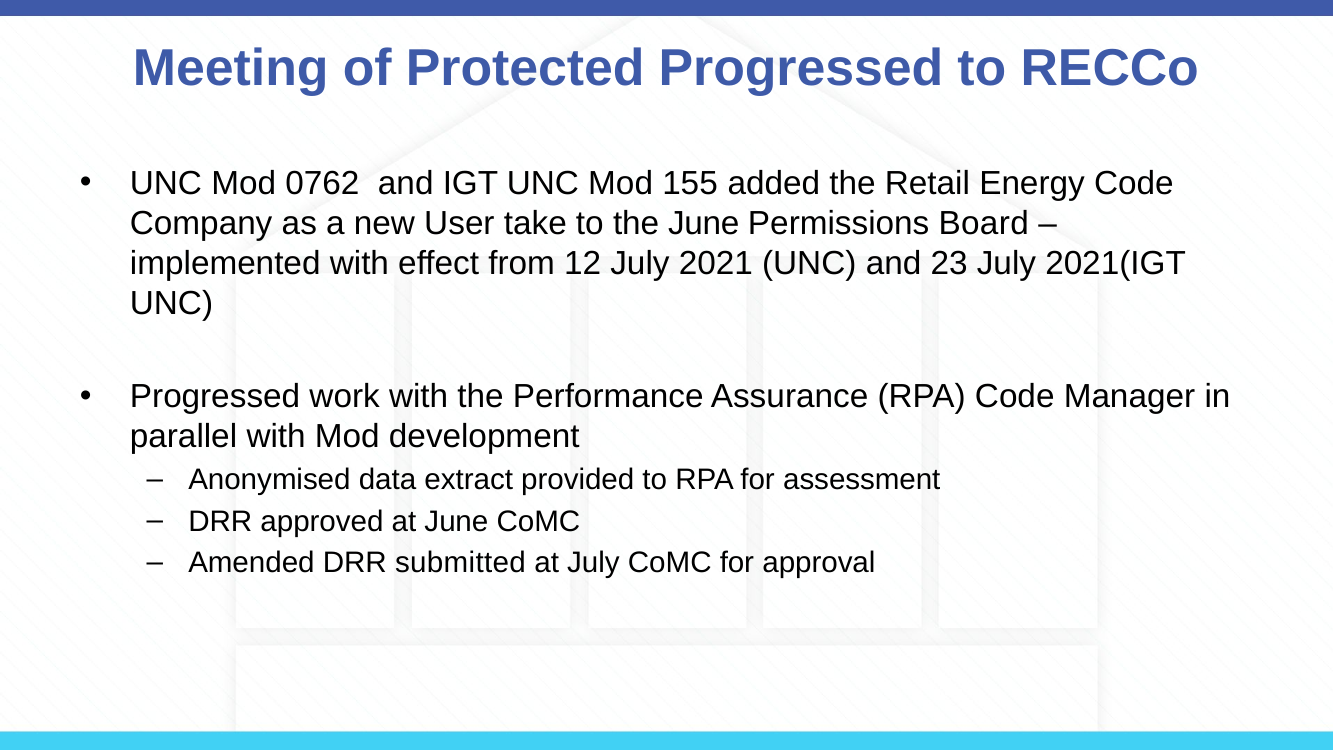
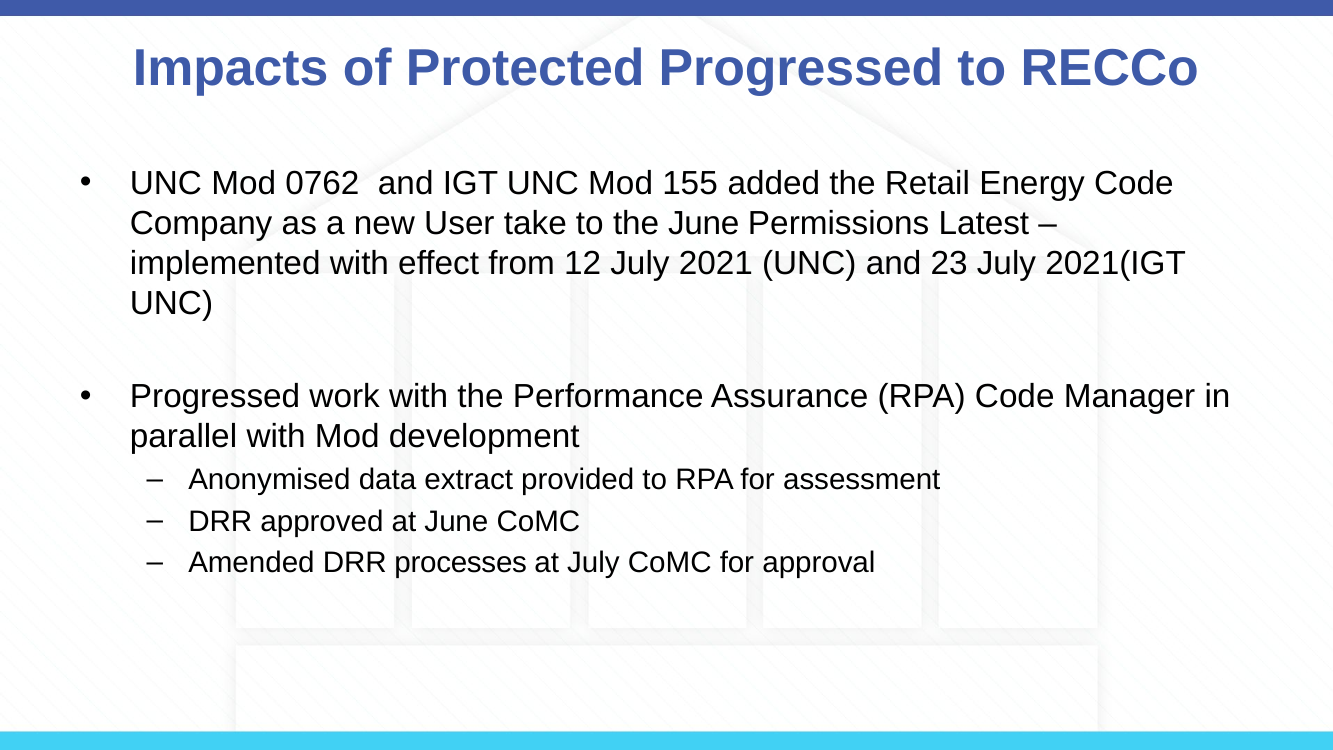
Meeting: Meeting -> Impacts
Board: Board -> Latest
submitted: submitted -> processes
